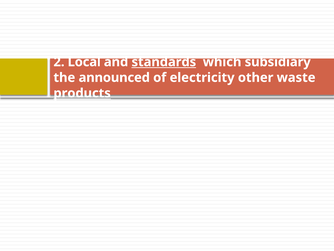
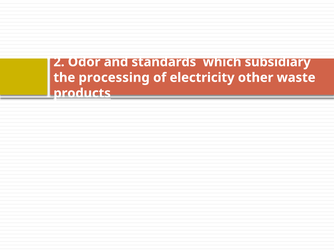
Local: Local -> Odor
standards underline: present -> none
announced: announced -> processing
